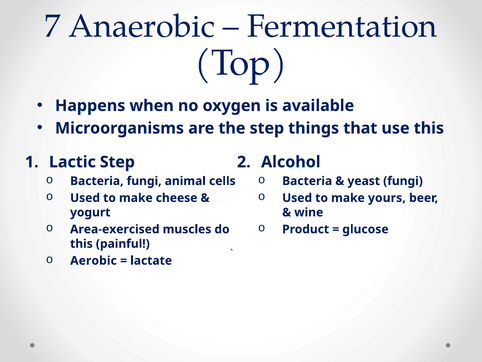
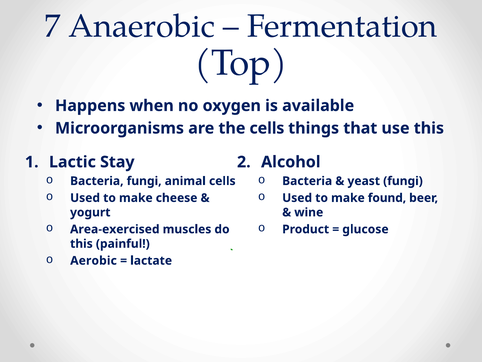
the step: step -> cells
Lactic Step: Step -> Stay
yours: yours -> found
